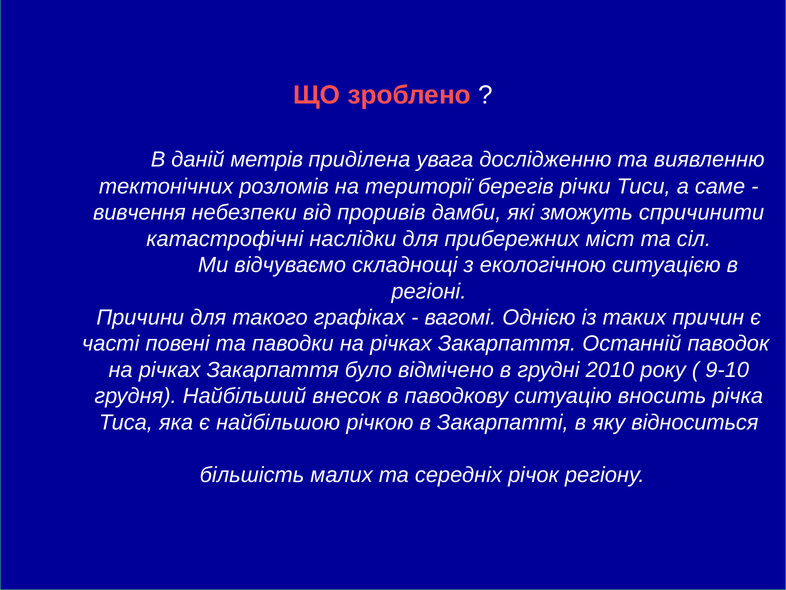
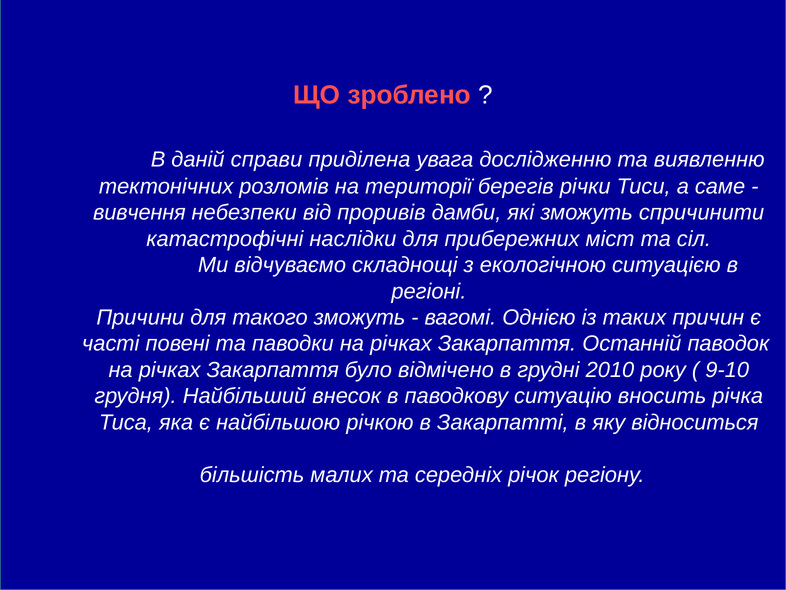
метрів: метрів -> справи
такого графіках: графіках -> зможуть
